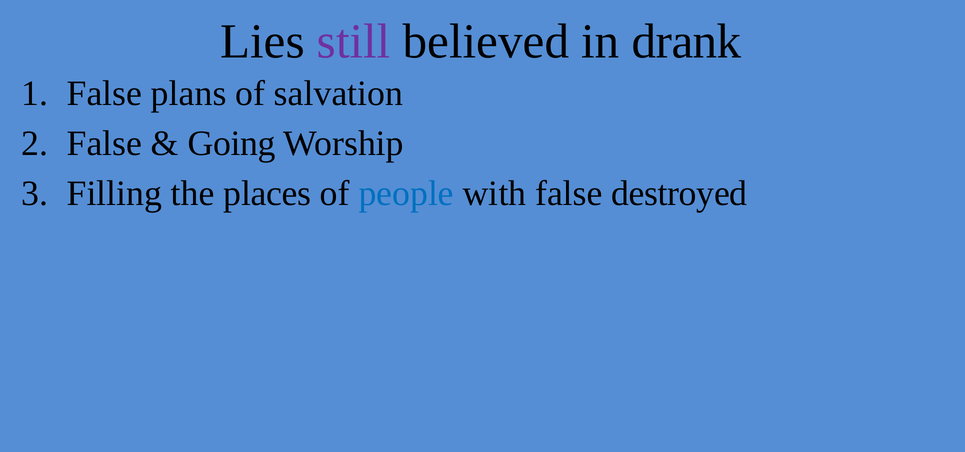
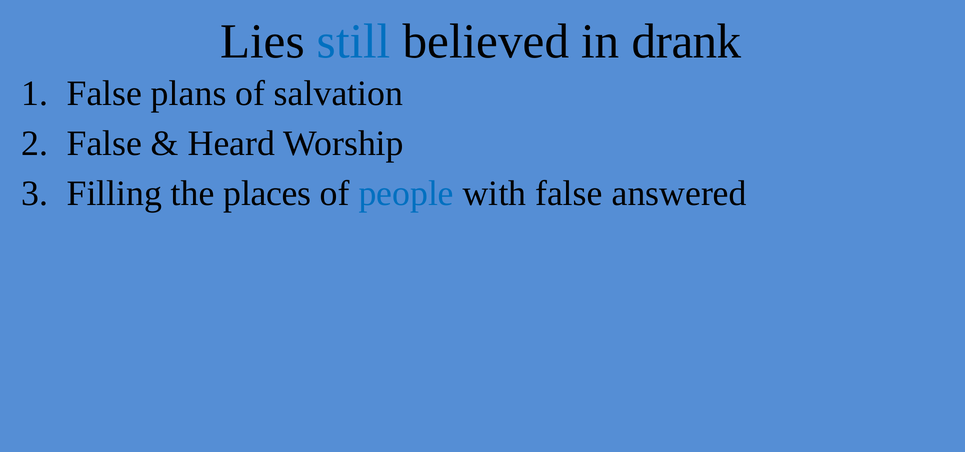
still colour: purple -> blue
Going: Going -> Heard
destroyed: destroyed -> answered
